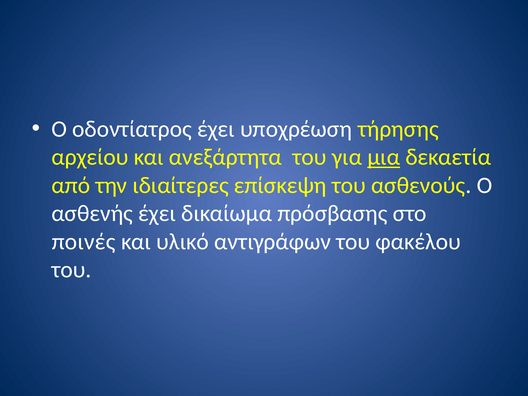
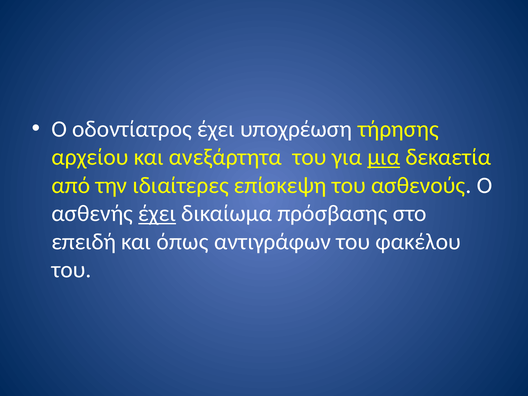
έχει at (157, 214) underline: none -> present
ποινές: ποινές -> επειδή
υλικό: υλικό -> όπως
